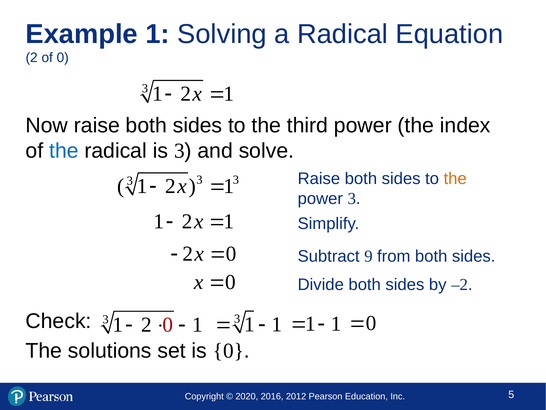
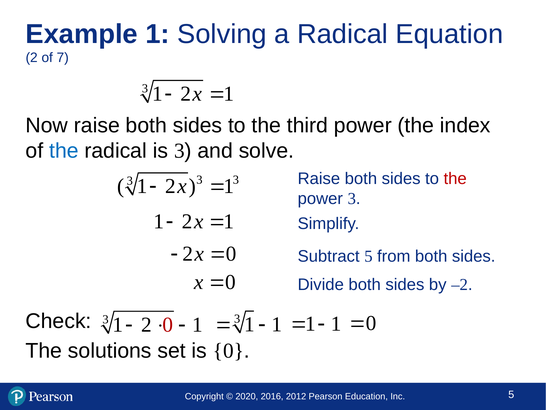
of 0: 0 -> 7
the at (455, 178) colour: orange -> red
Subtract 9: 9 -> 5
